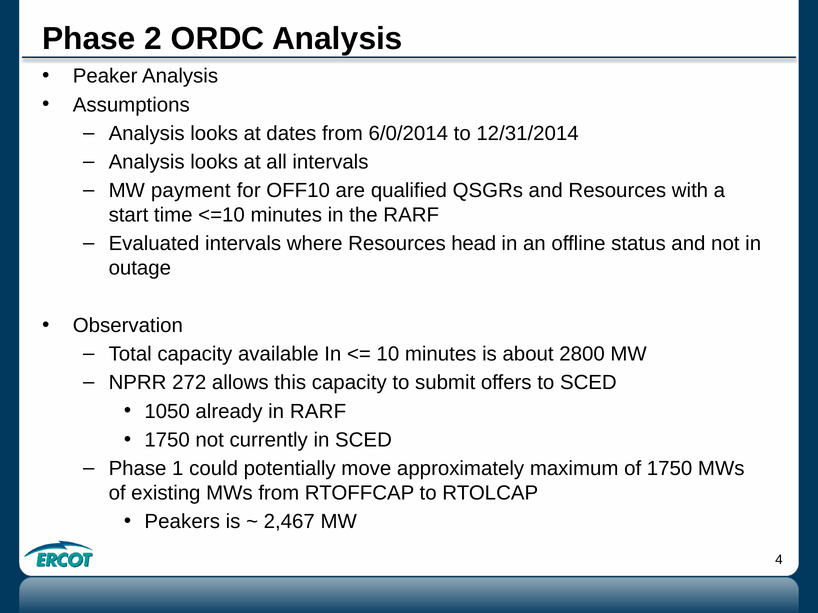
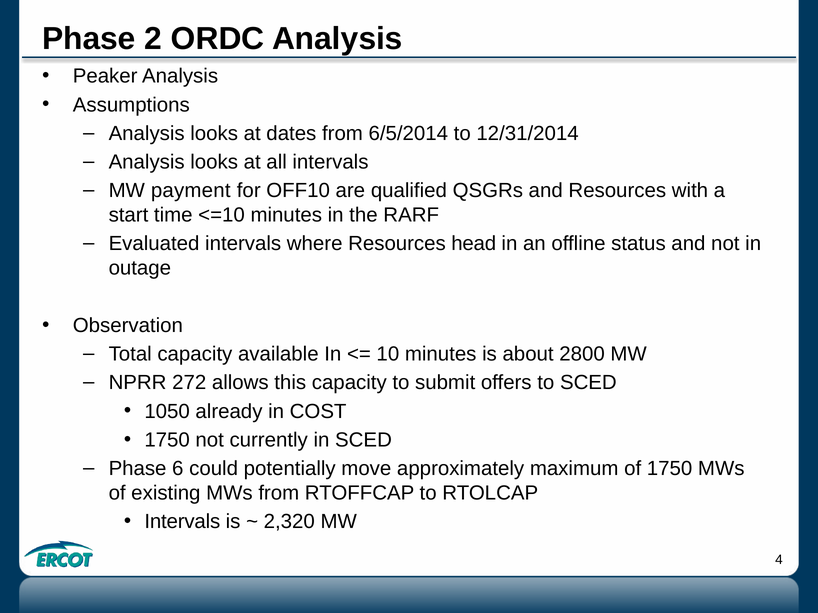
6/0/2014: 6/0/2014 -> 6/5/2014
in RARF: RARF -> COST
1: 1 -> 6
Peakers at (182, 522): Peakers -> Intervals
2,467: 2,467 -> 2,320
